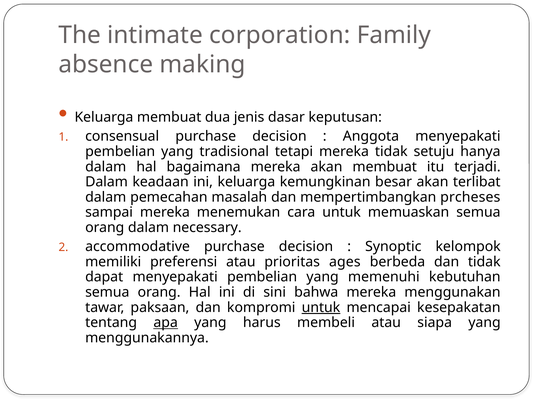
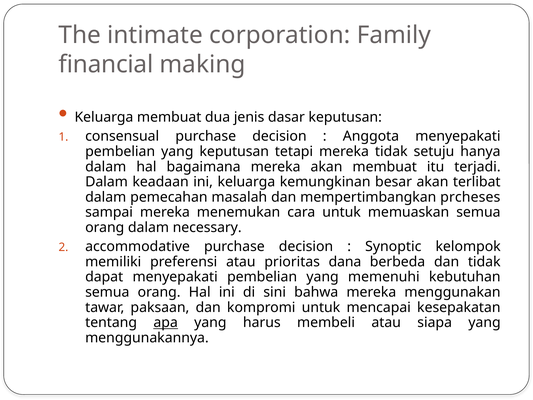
absence: absence -> financial
yang tradisional: tradisional -> keputusan
ages: ages -> dana
untuk at (321, 307) underline: present -> none
